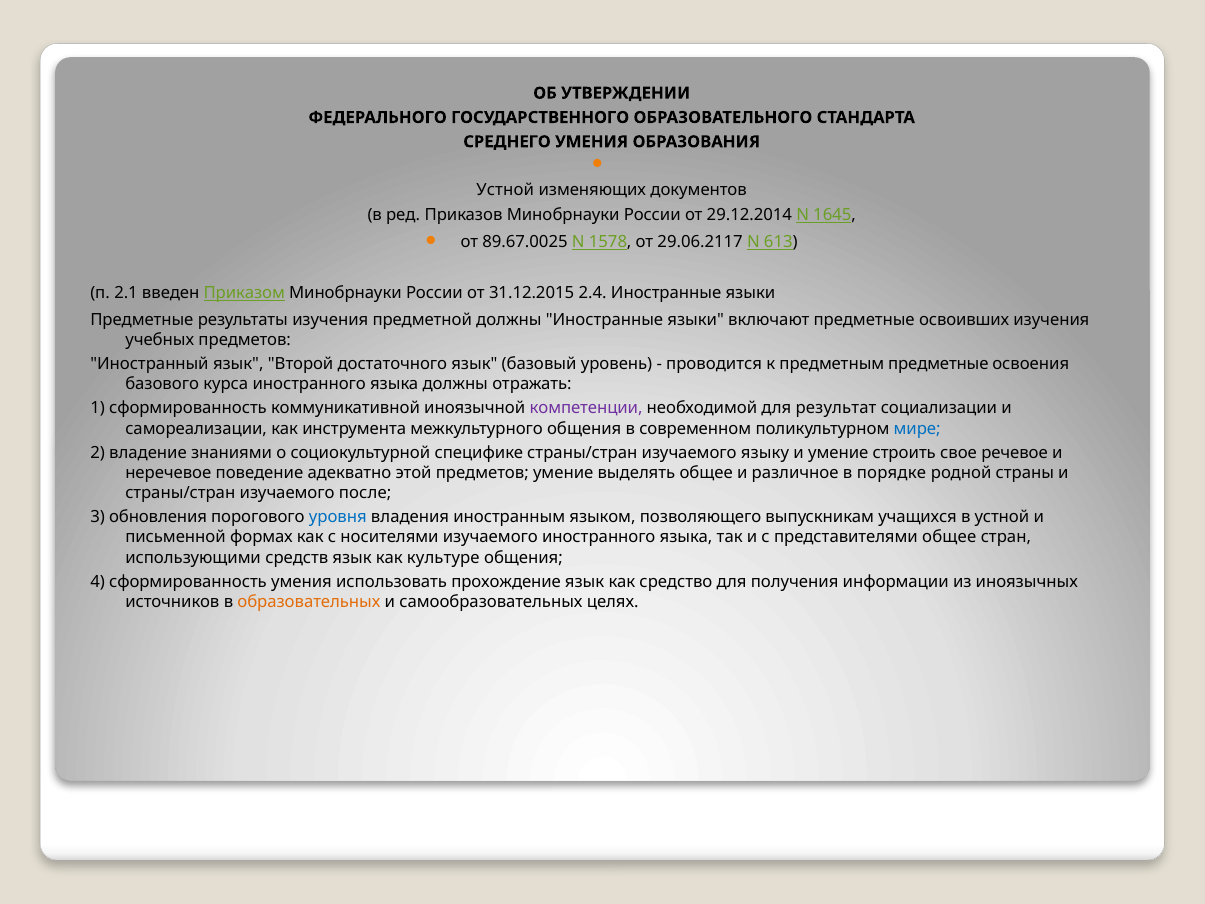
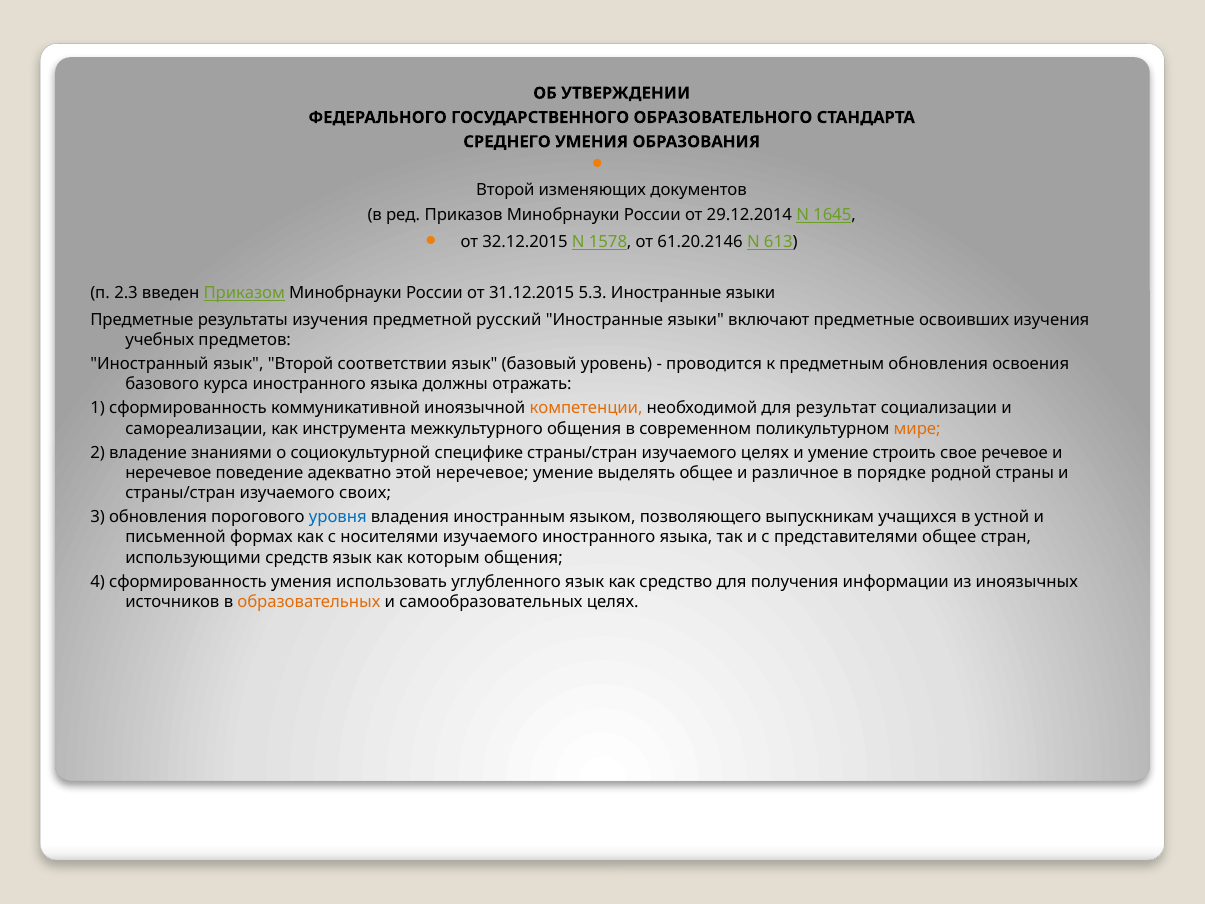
Устной at (505, 190): Устной -> Второй
89.67.0025: 89.67.0025 -> 32.12.2015
29.06.2117: 29.06.2117 -> 61.20.2146
2.1: 2.1 -> 2.3
2.4: 2.4 -> 5.3
предметной должны: должны -> русский
достаточного: достаточного -> соответствии
предметным предметные: предметные -> обновления
компетенции colour: purple -> orange
мире colour: blue -> orange
изучаемого языку: языку -> целях
этой предметов: предметов -> неречевое
после: после -> своих
культуре: культуре -> которым
прохождение: прохождение -> углубленного
